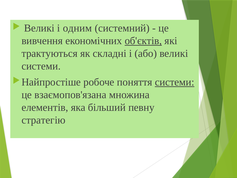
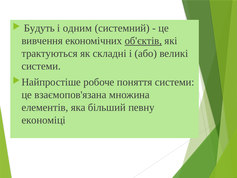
Великі at (39, 28): Великі -> Будуть
системи at (175, 82) underline: present -> none
стратегію: стратегію -> економіці
